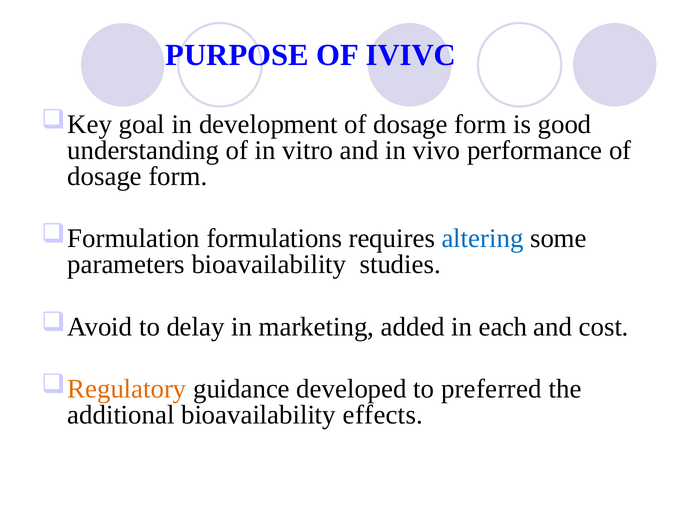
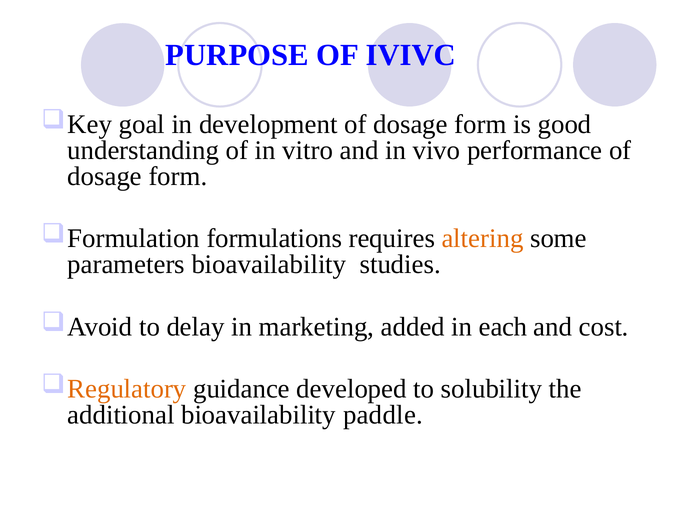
altering colour: blue -> orange
preferred: preferred -> solubility
effects: effects -> paddle
